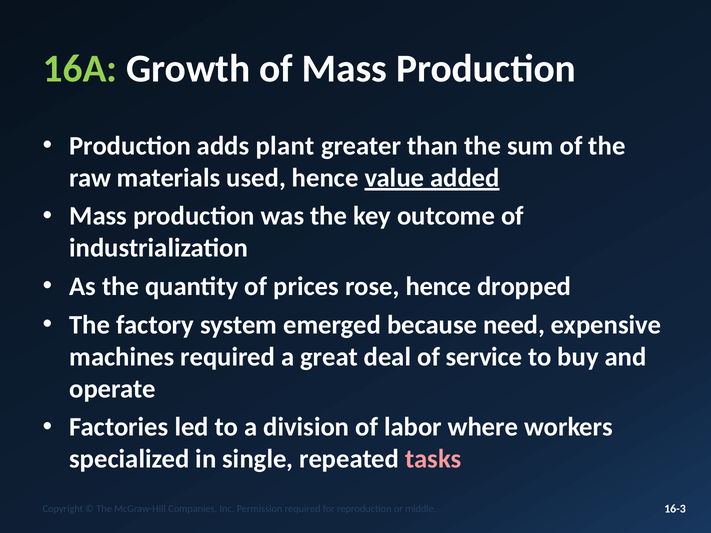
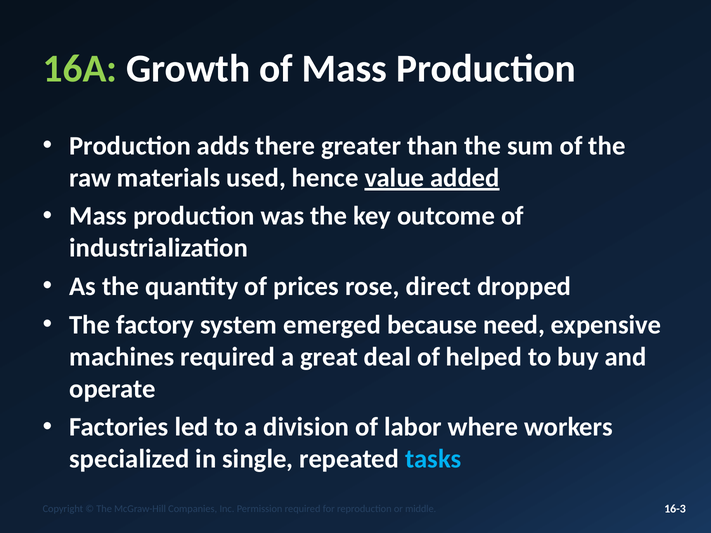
plant: plant -> there
rose hence: hence -> direct
service: service -> helped
tasks colour: pink -> light blue
